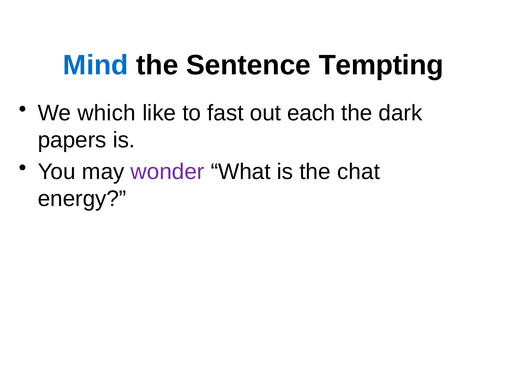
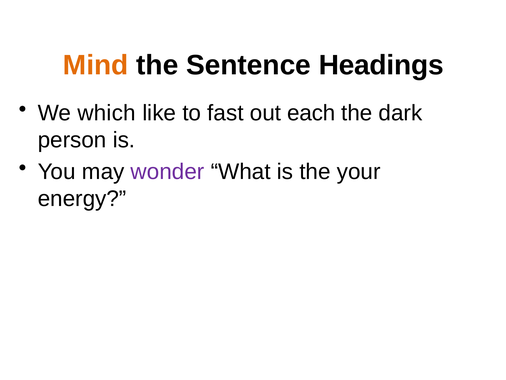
Mind colour: blue -> orange
Tempting: Tempting -> Headings
papers: papers -> person
chat: chat -> your
